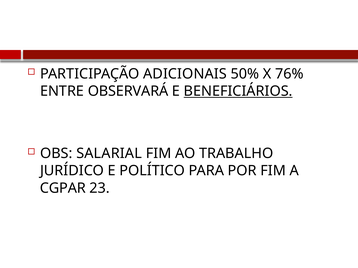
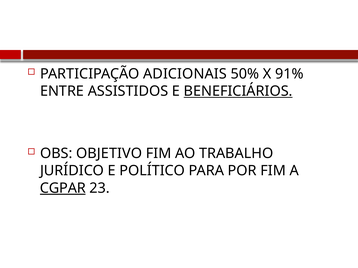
76%: 76% -> 91%
OBSERVARÁ: OBSERVARÁ -> ASSISTIDOS
SALARIAL: SALARIAL -> OBJETIVO
CGPAR underline: none -> present
